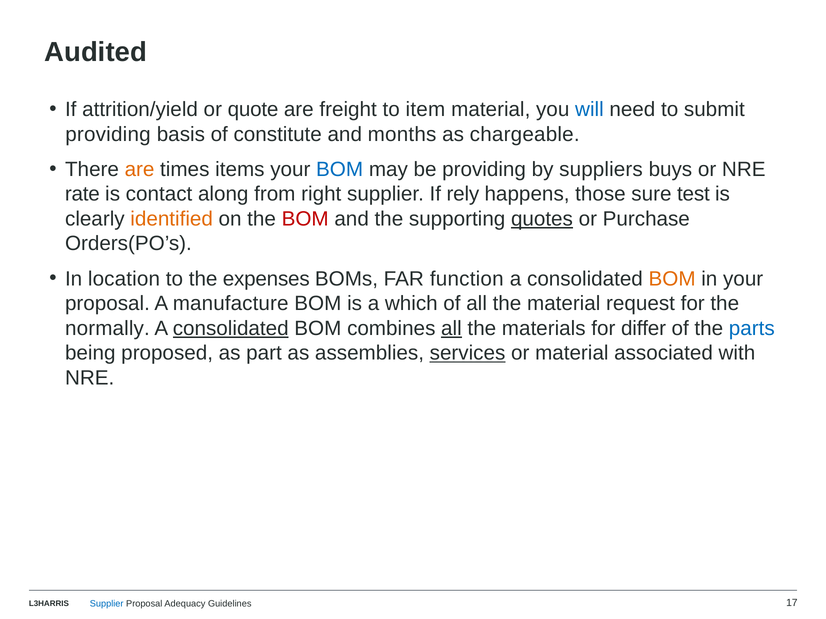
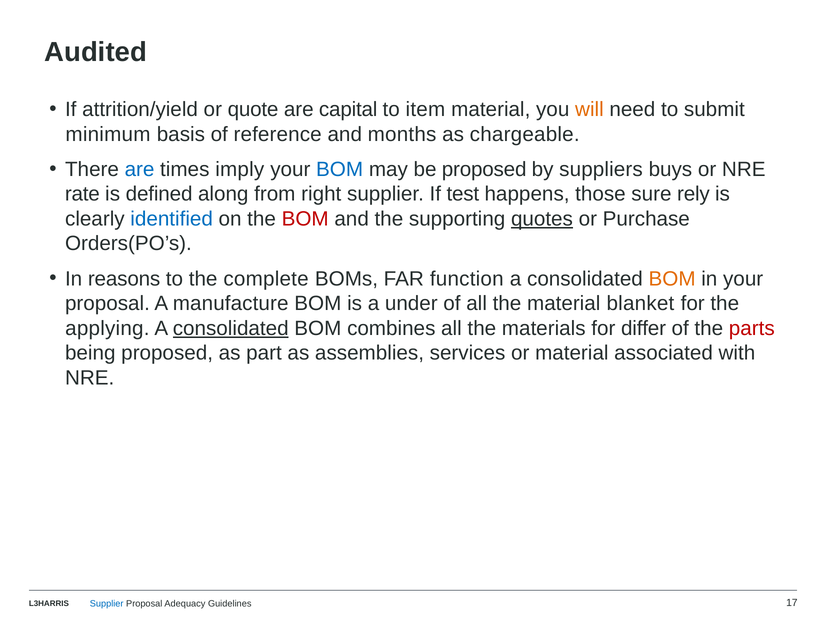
freight: freight -> capital
will colour: blue -> orange
providing at (108, 134): providing -> minimum
constitute: constitute -> reference
are at (140, 170) colour: orange -> blue
items: items -> imply
be providing: providing -> proposed
contact: contact -> defined
rely: rely -> test
test: test -> rely
identified colour: orange -> blue
location: location -> reasons
expenses: expenses -> complete
which: which -> under
request: request -> blanket
normally: normally -> applying
all at (451, 329) underline: present -> none
parts colour: blue -> red
services underline: present -> none
